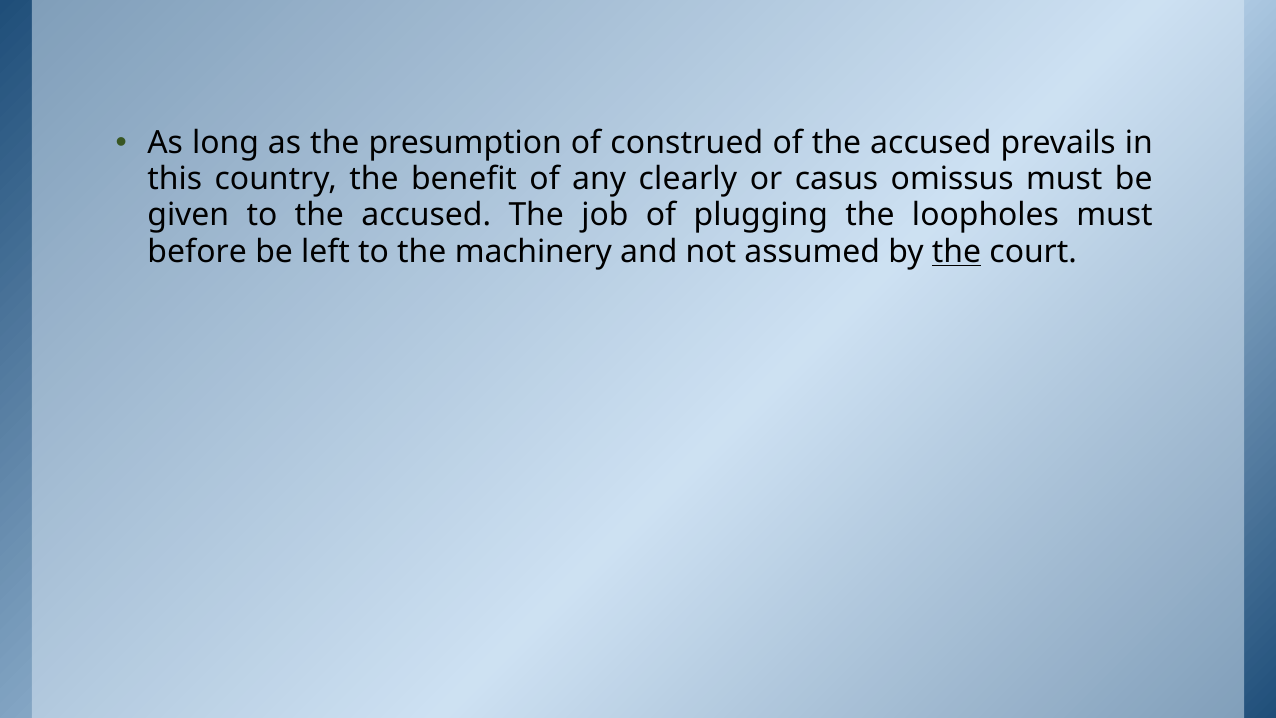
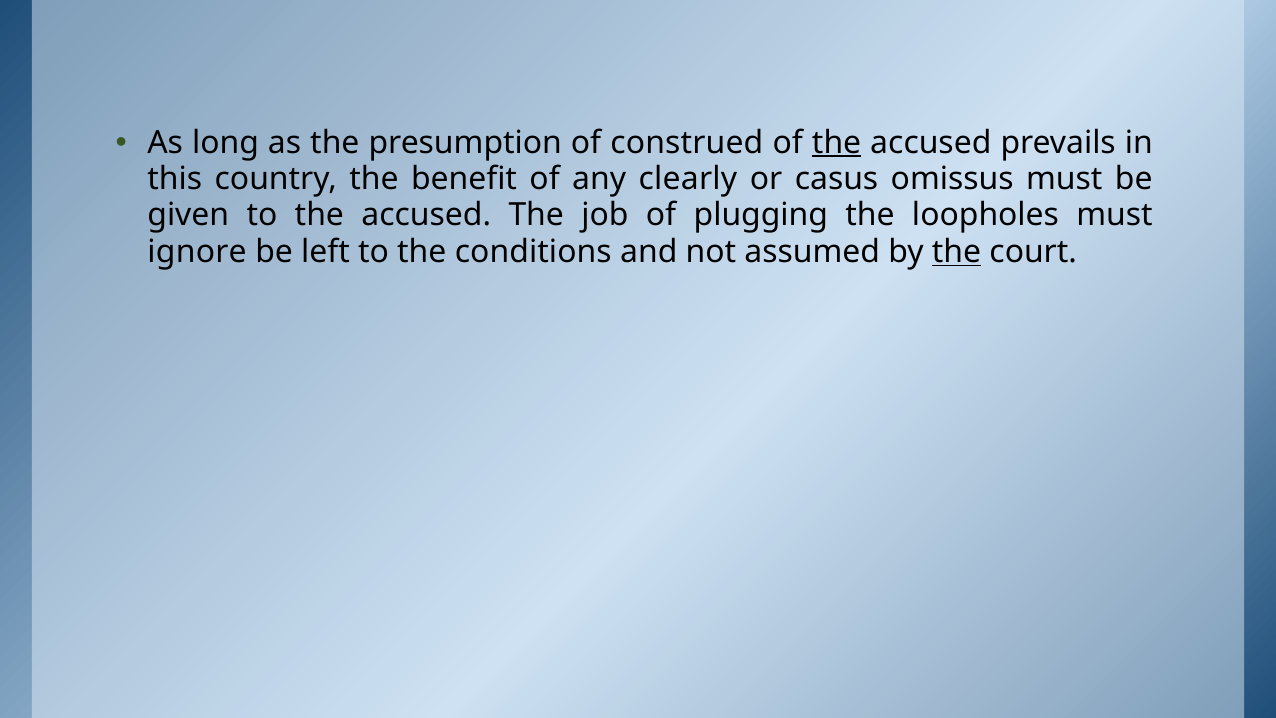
the at (837, 143) underline: none -> present
before: before -> ignore
machinery: machinery -> conditions
